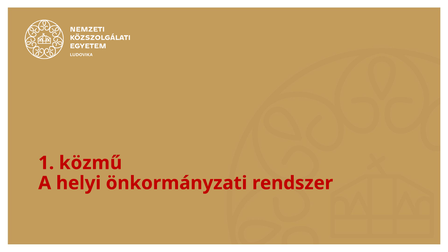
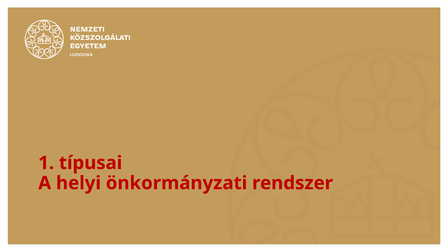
közmű: közmű -> típusai
